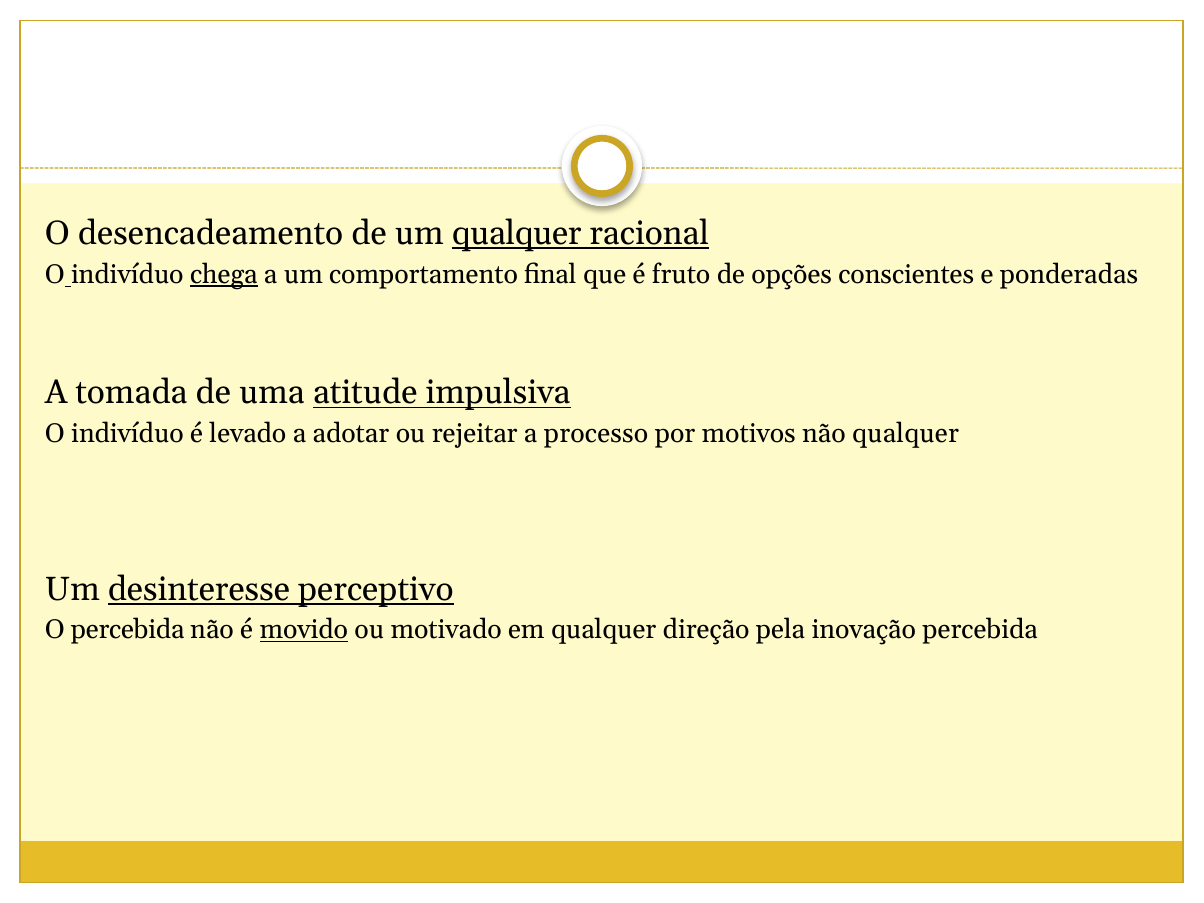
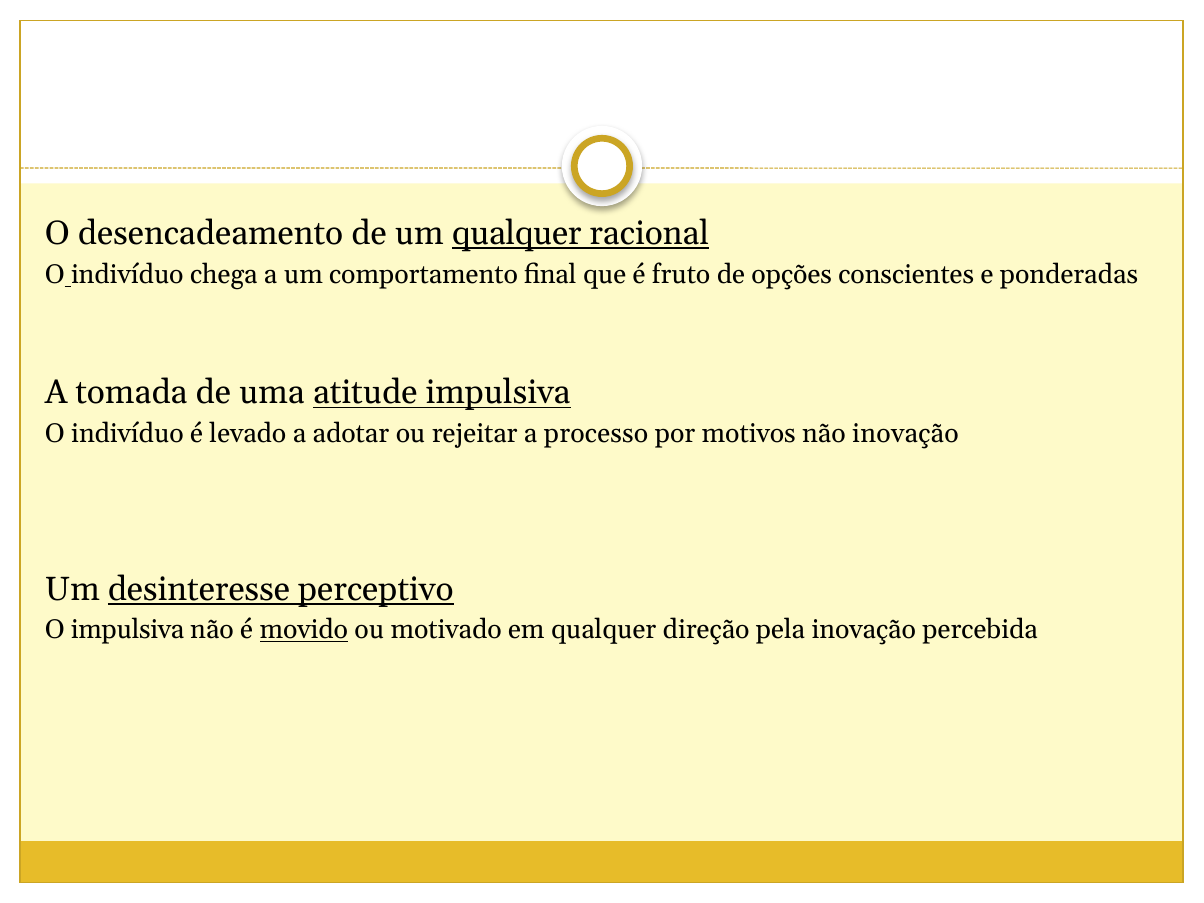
chega underline: present -> none
não qualquer: qualquer -> inovação
O percebida: percebida -> impulsiva
